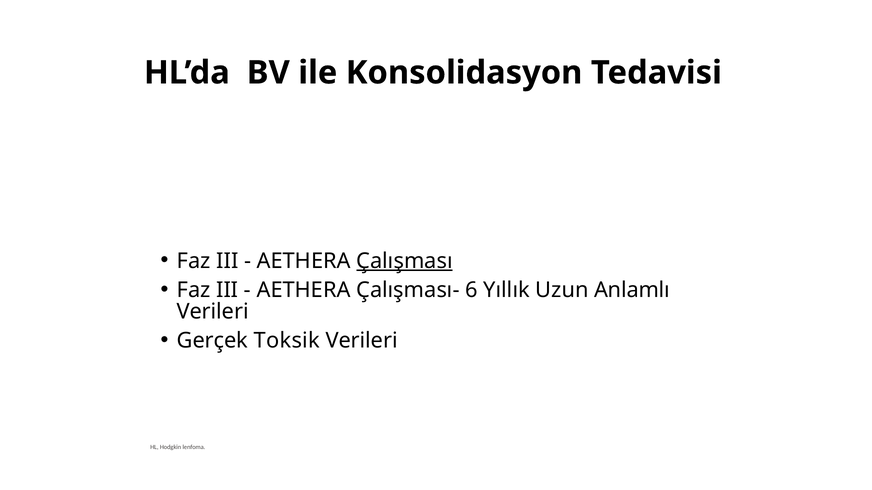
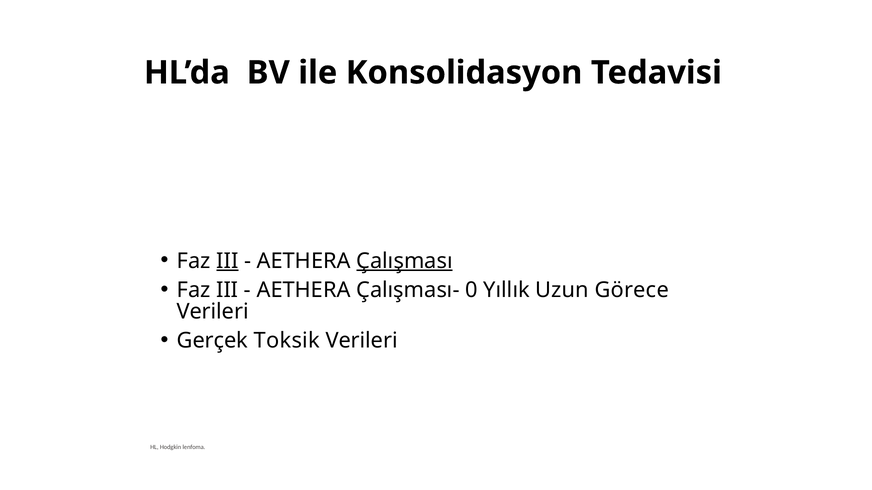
III at (227, 261) underline: none -> present
6: 6 -> 0
Anlamlı: Anlamlı -> Görece
